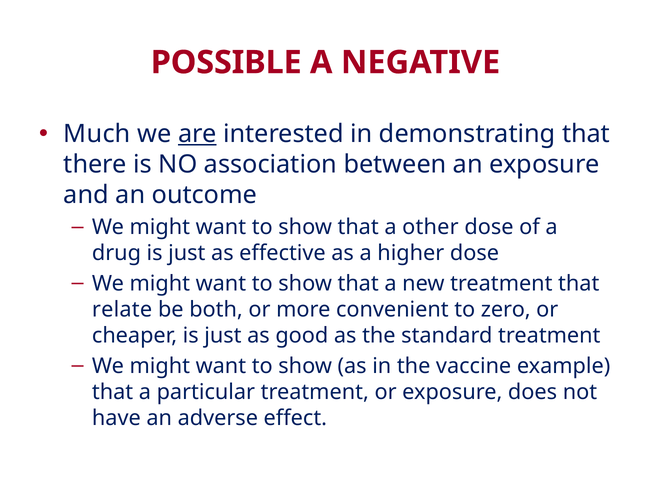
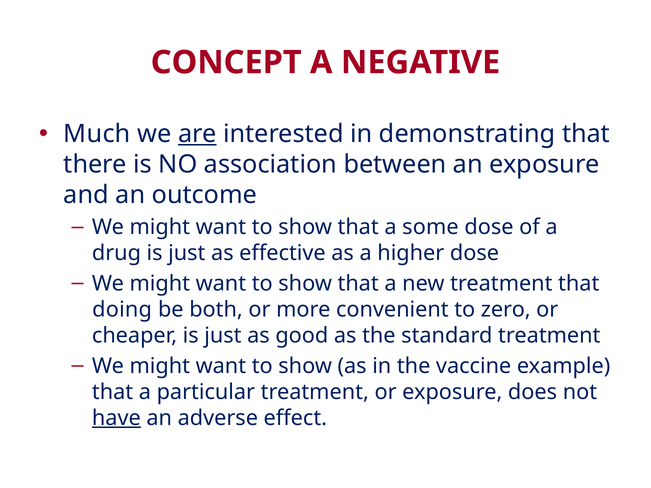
POSSIBLE: POSSIBLE -> CONCEPT
other: other -> some
relate: relate -> doing
have underline: none -> present
